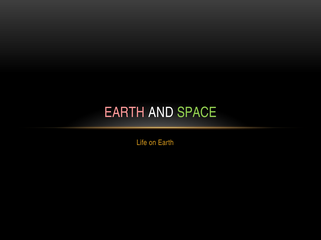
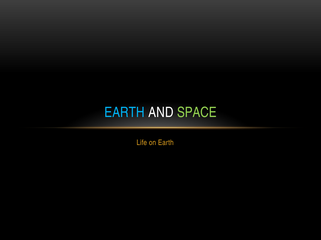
EARTH at (124, 113) colour: pink -> light blue
